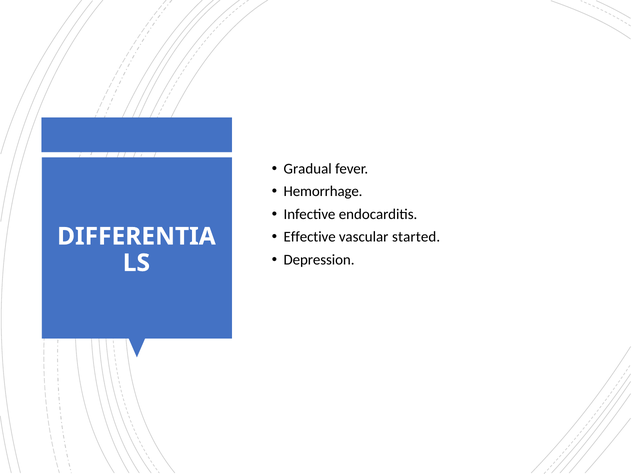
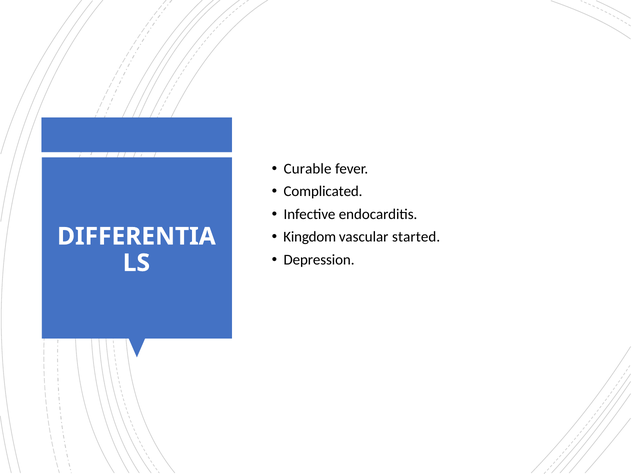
Gradual: Gradual -> Curable
Hemorrhage: Hemorrhage -> Complicated
Effective: Effective -> Kingdom
